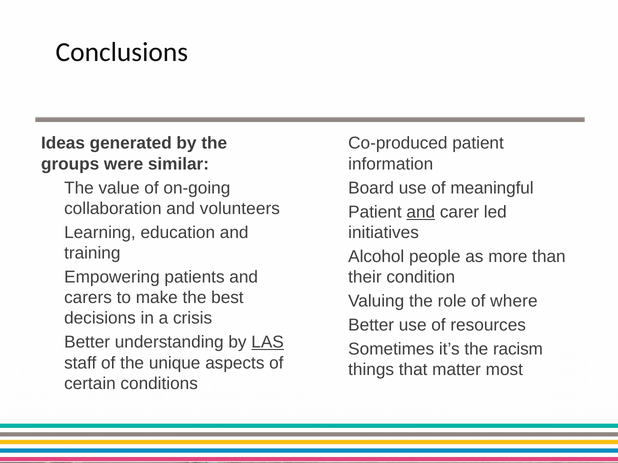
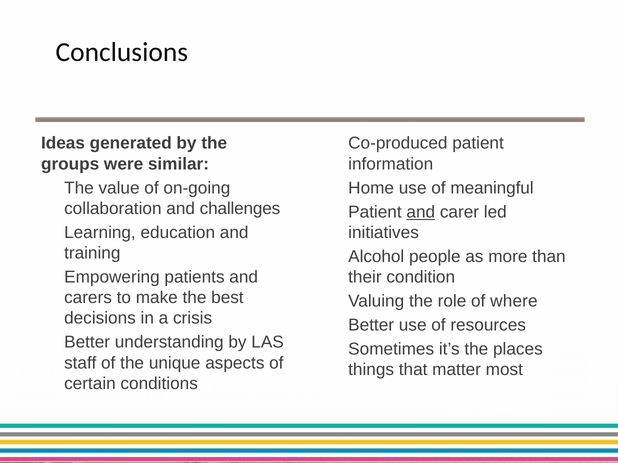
Board: Board -> Home
volunteers: volunteers -> challenges
LAS underline: present -> none
racism: racism -> places
